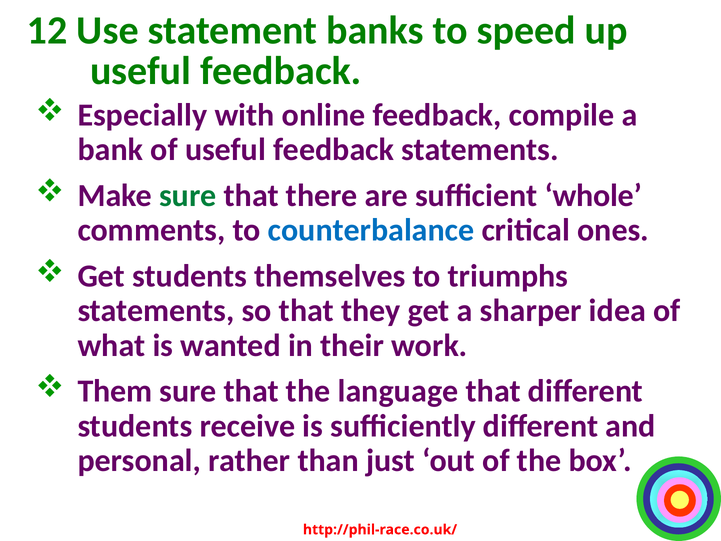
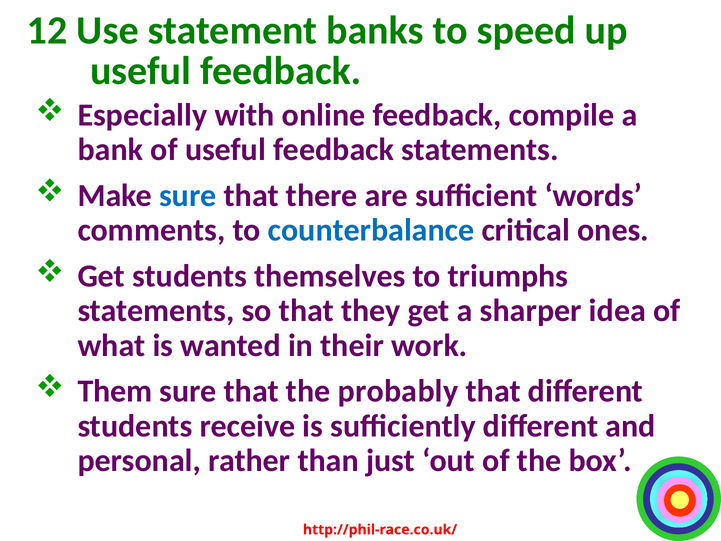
sure at (188, 196) colour: green -> blue
whole: whole -> words
language: language -> probably
